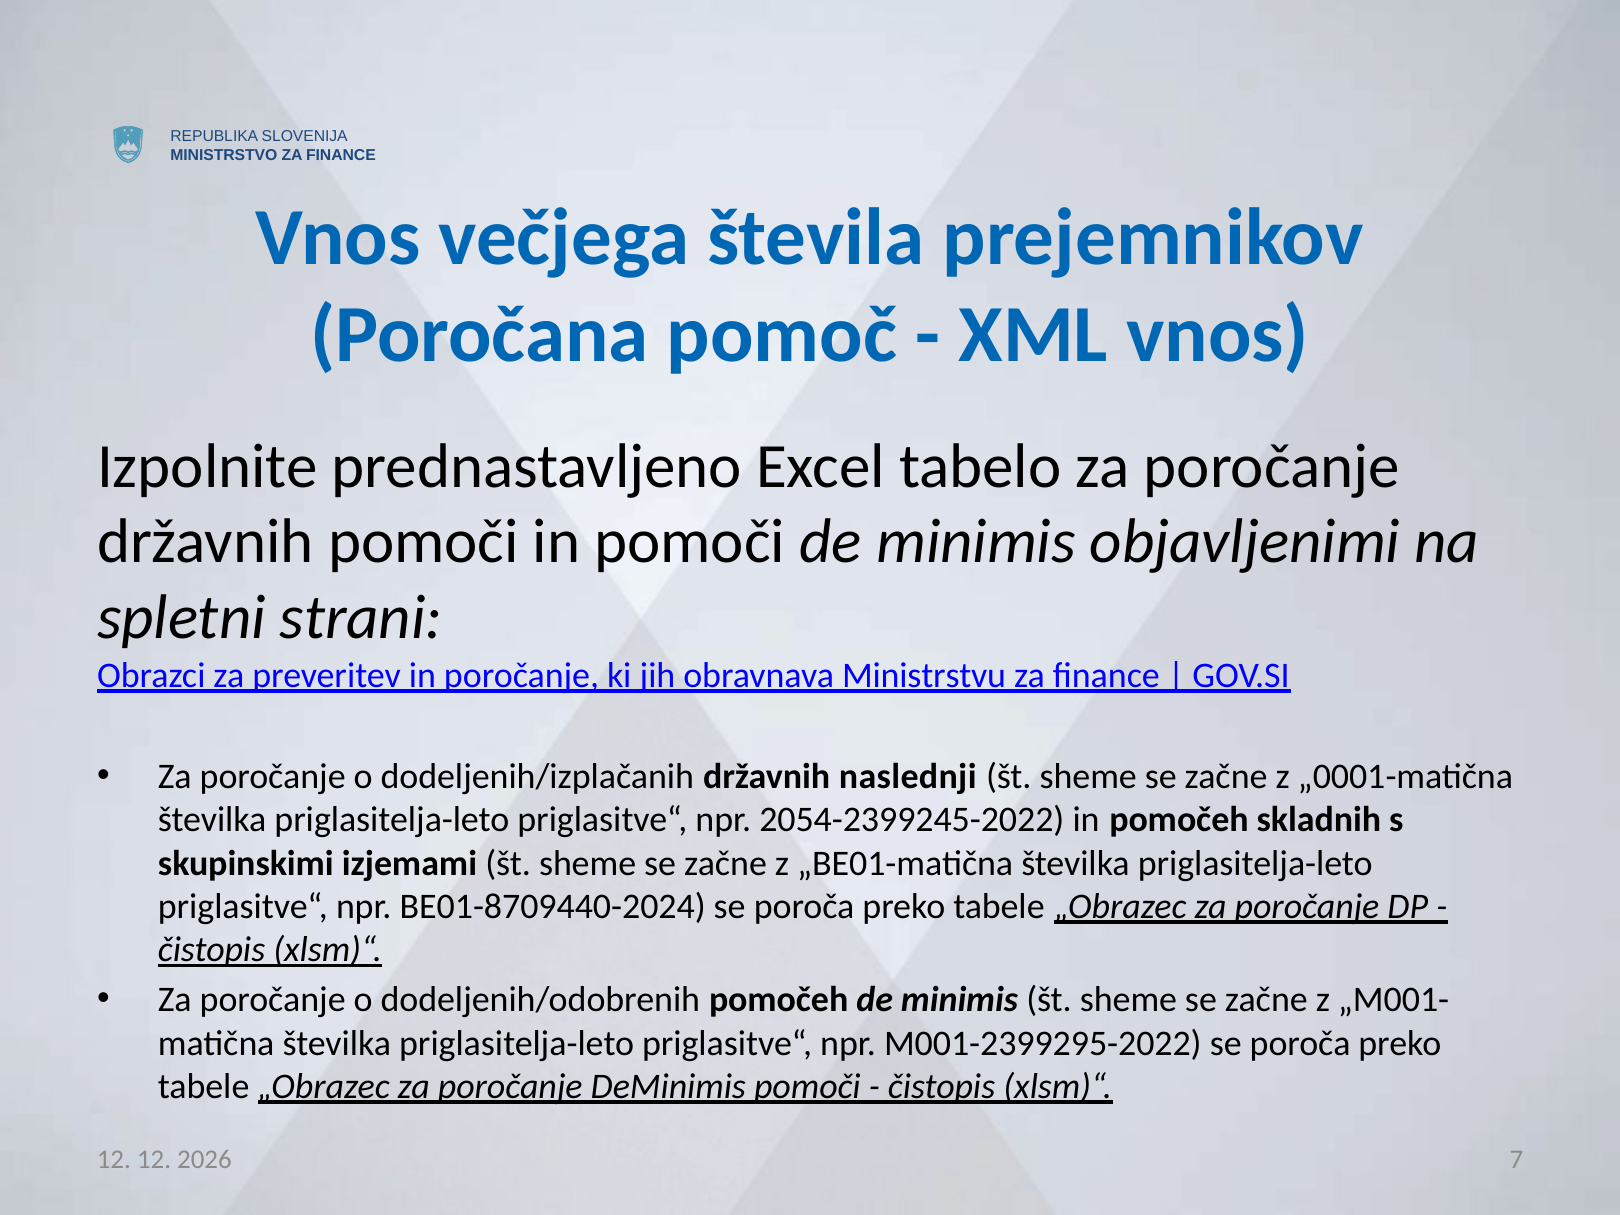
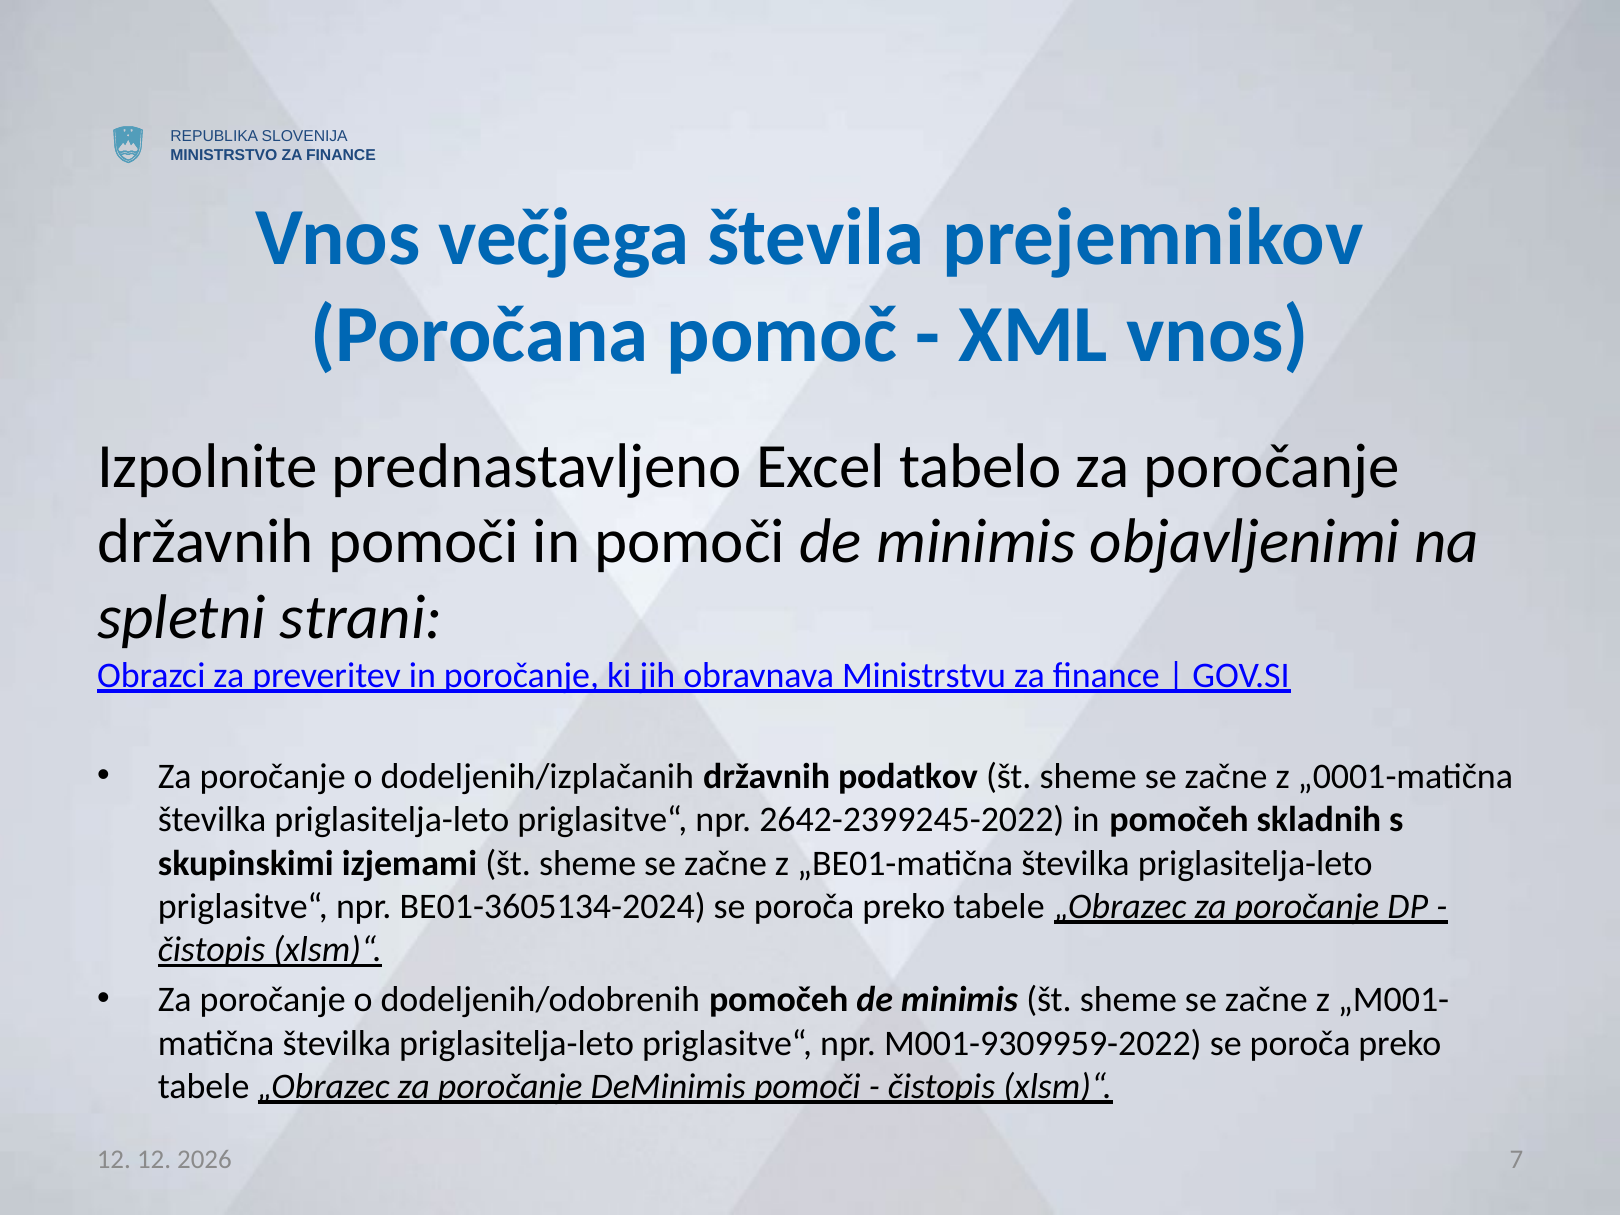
naslednji: naslednji -> podatkov
2054-2399245-2022: 2054-2399245-2022 -> 2642-2399245-2022
BE01-8709440-2024: BE01-8709440-2024 -> BE01-3605134-2024
M001-2399295-2022: M001-2399295-2022 -> M001-9309959-2022
